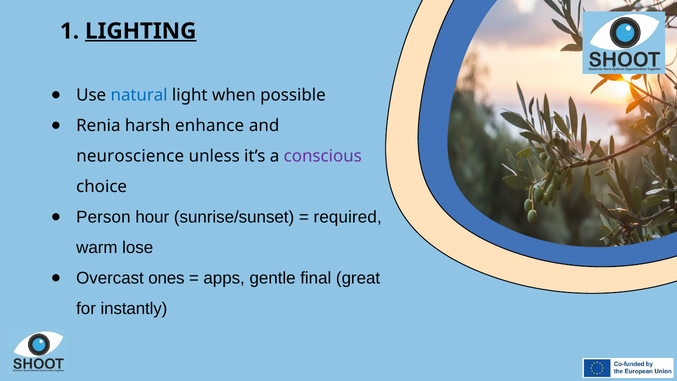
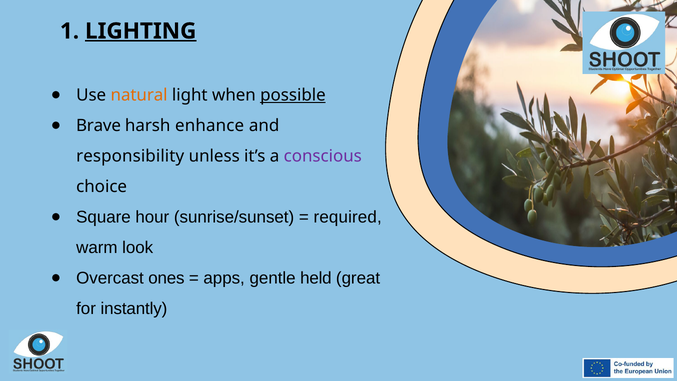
natural colour: blue -> orange
possible underline: none -> present
Renia: Renia -> Brave
neuroscience: neuroscience -> responsibility
Person: Person -> Square
lose: lose -> look
final: final -> held
